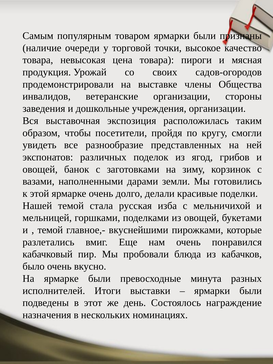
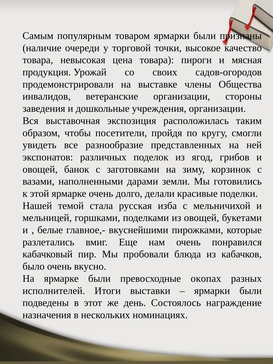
темой at (50, 230): темой -> белые
минута: минута -> окопах
